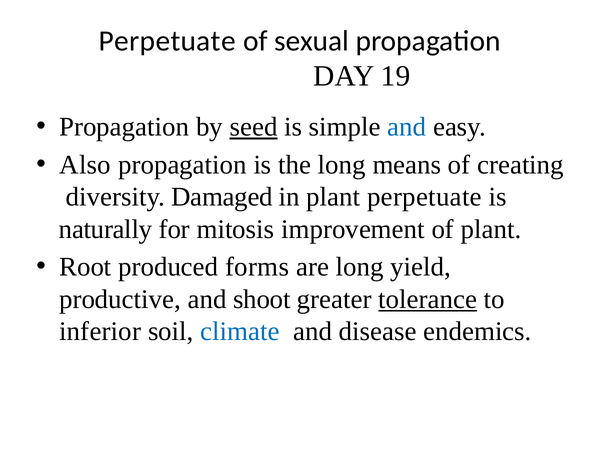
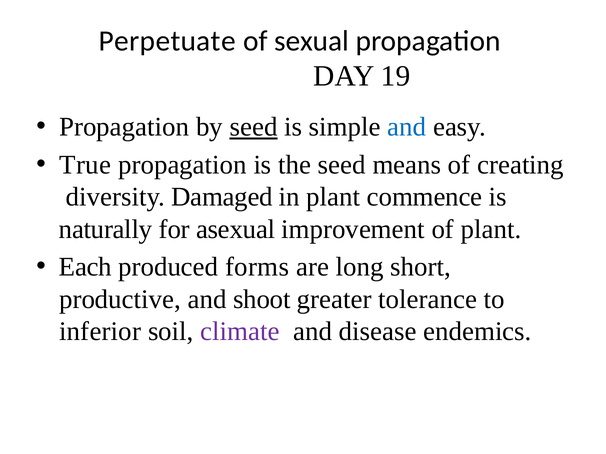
Also: Also -> True
the long: long -> seed
plant perpetuate: perpetuate -> commence
mitosis: mitosis -> asexual
Root: Root -> Each
yield: yield -> short
tolerance underline: present -> none
climate colour: blue -> purple
